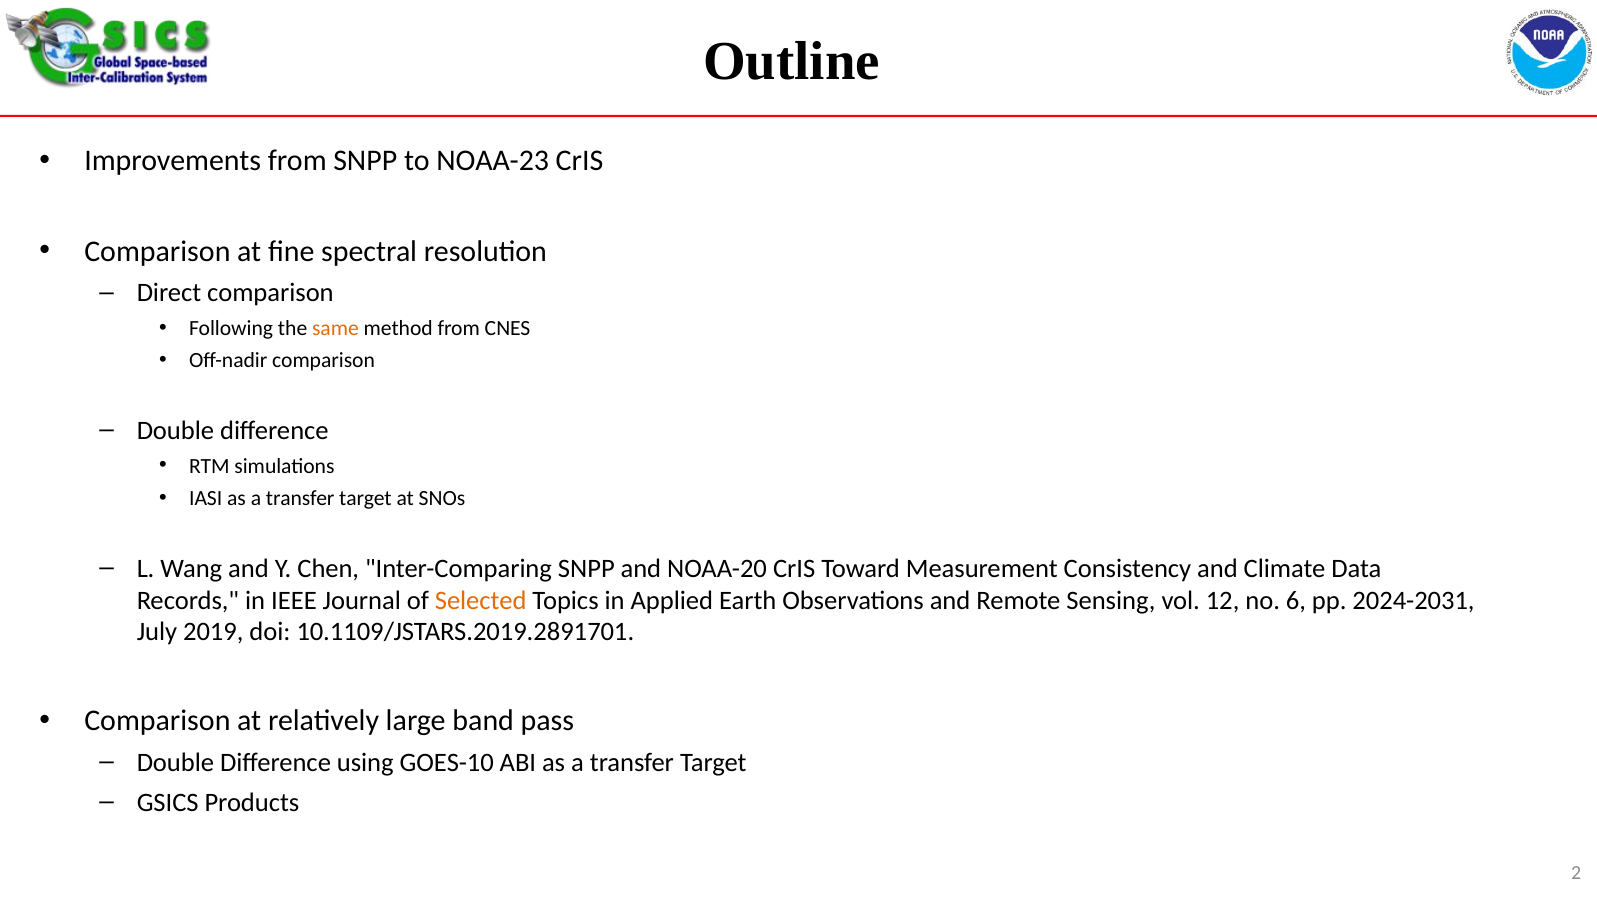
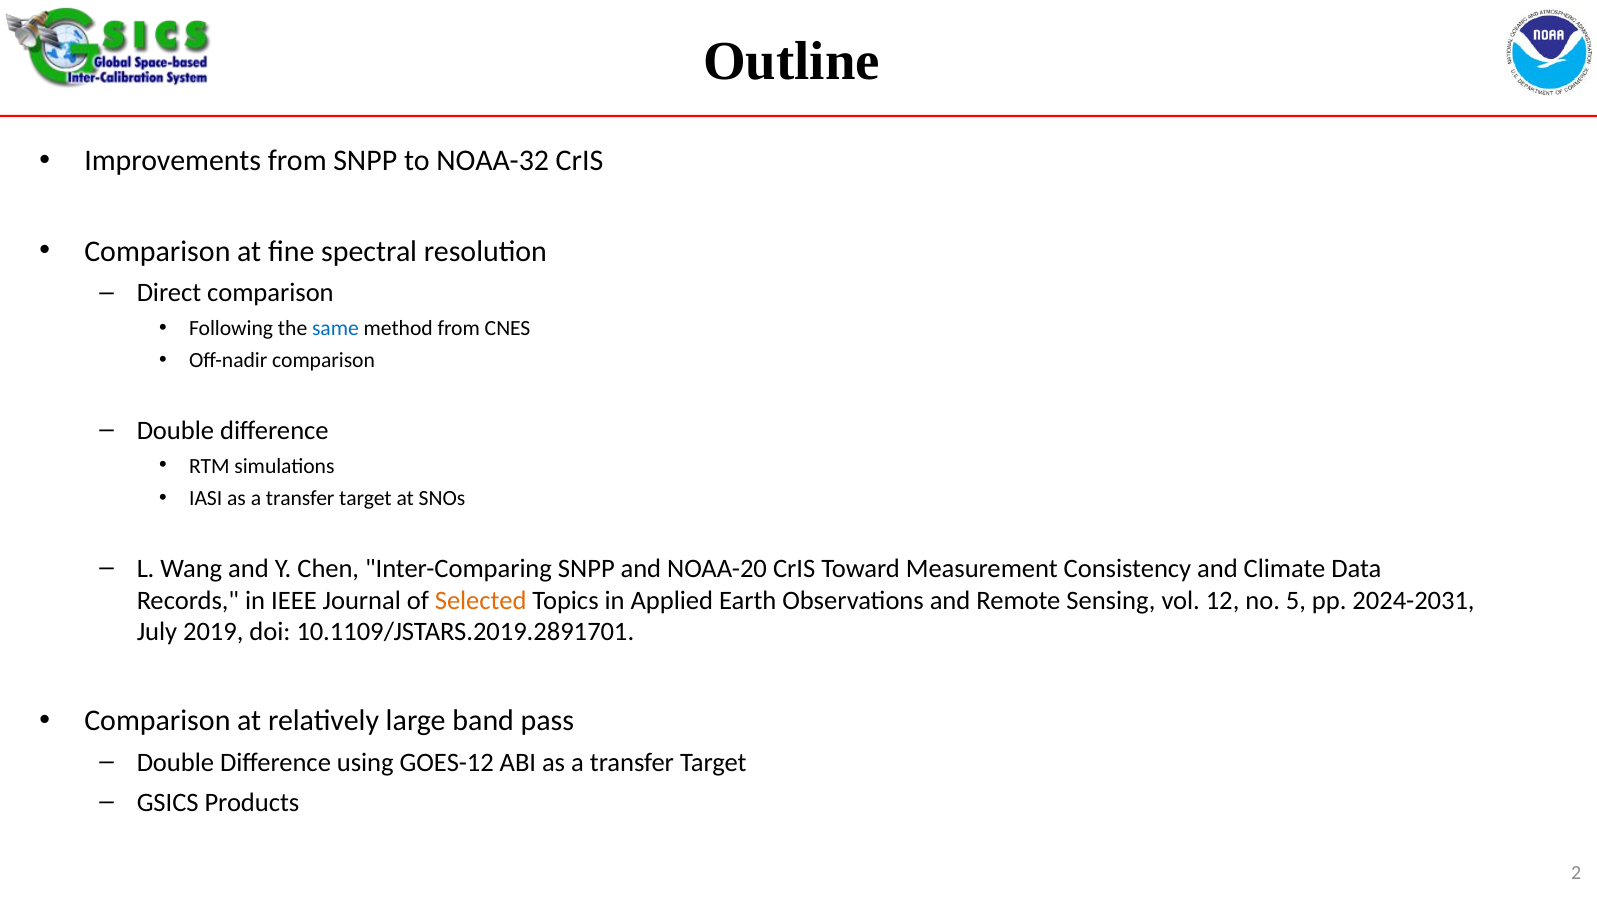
NOAA-23: NOAA-23 -> NOAA-32
same colour: orange -> blue
6: 6 -> 5
GOES-10: GOES-10 -> GOES-12
